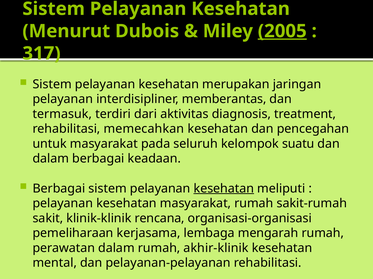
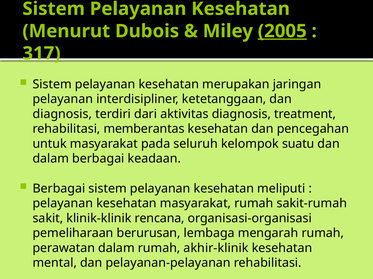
memberantas: memberantas -> ketetanggaan
termasuk at (62, 114): termasuk -> diagnosis
memecahkan: memecahkan -> memberantas
kesehatan at (224, 189) underline: present -> none
kerjasama: kerjasama -> berurusan
